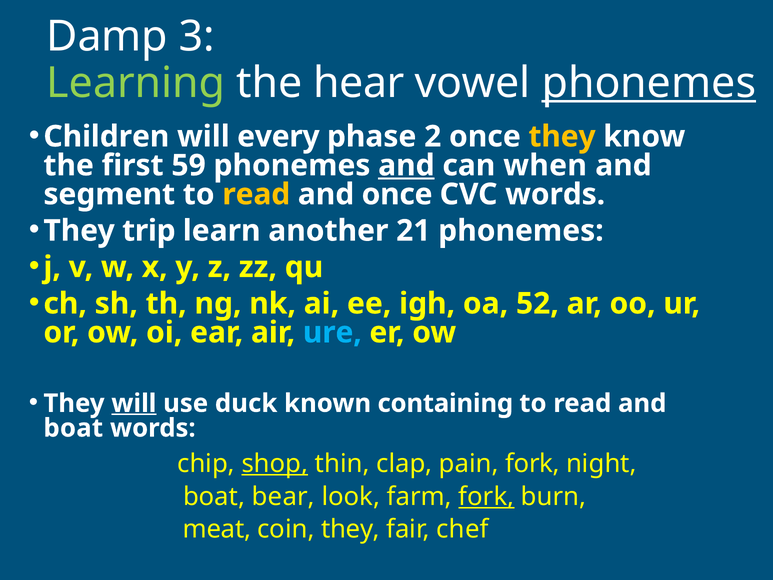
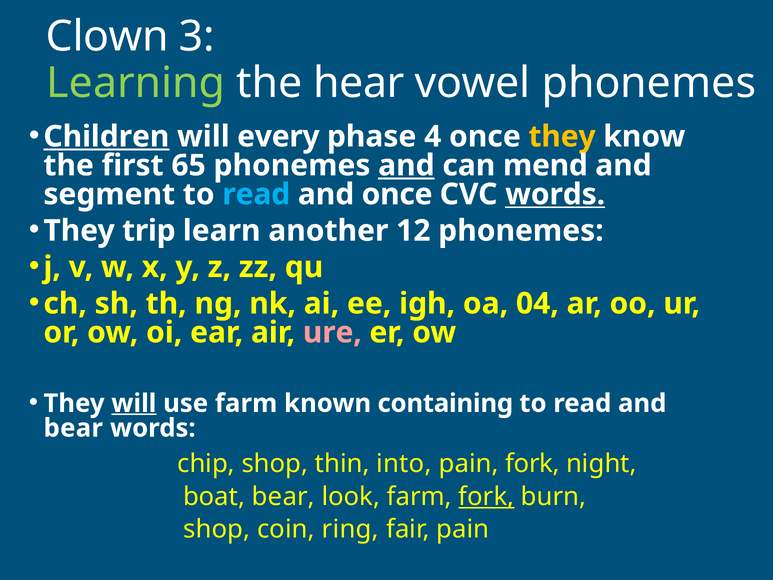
Damp: Damp -> Clown
phonemes at (649, 83) underline: present -> none
Children underline: none -> present
2: 2 -> 4
59: 59 -> 65
when: when -> mend
read at (256, 194) colour: yellow -> light blue
words at (555, 194) underline: none -> present
21: 21 -> 12
52: 52 -> 04
ure colour: light blue -> pink
use duck: duck -> farm
boat at (73, 428): boat -> bear
shop at (275, 464) underline: present -> none
clap: clap -> into
meat at (217, 529): meat -> shop
coin they: they -> ring
fair chef: chef -> pain
